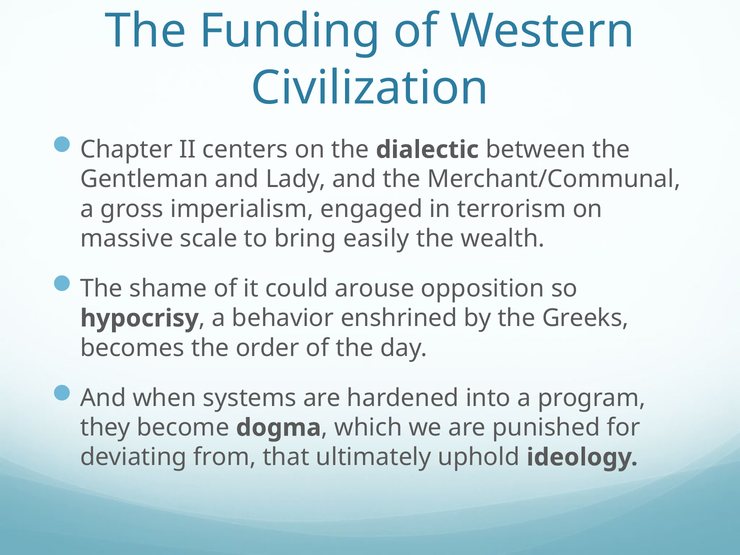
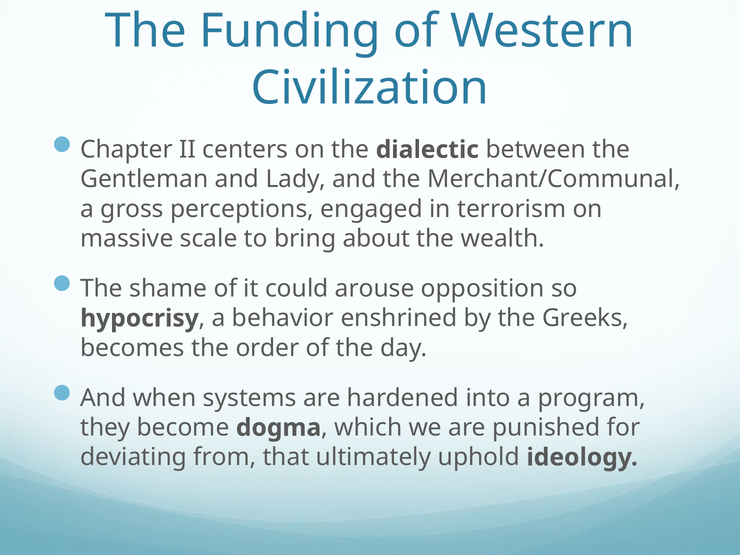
imperialism: imperialism -> perceptions
easily: easily -> about
